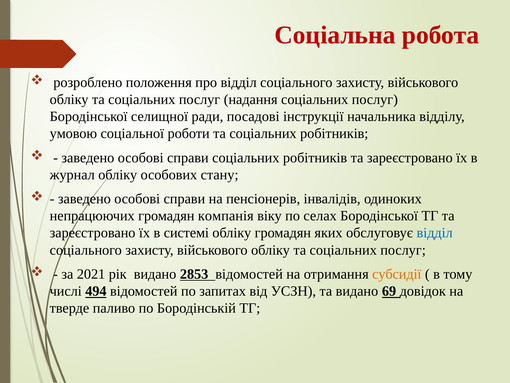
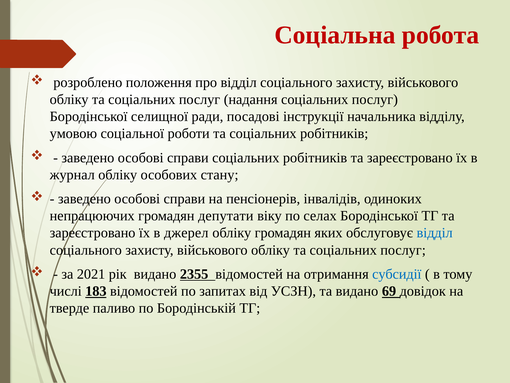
компанія: компанія -> депутати
системі: системі -> джерел
2853: 2853 -> 2355
субсидії colour: orange -> blue
494: 494 -> 183
